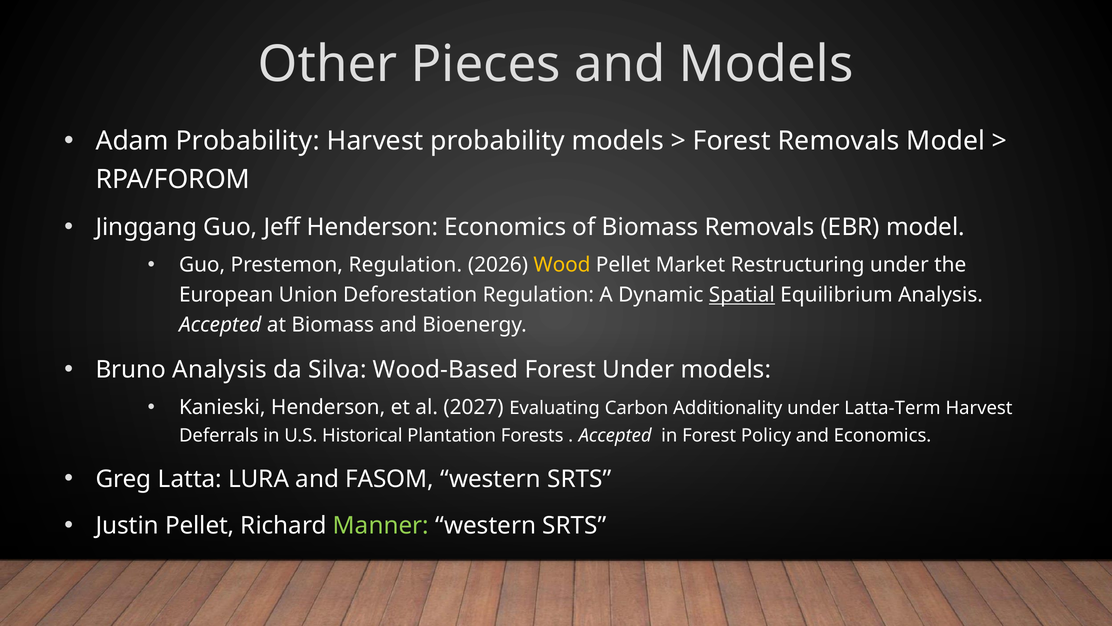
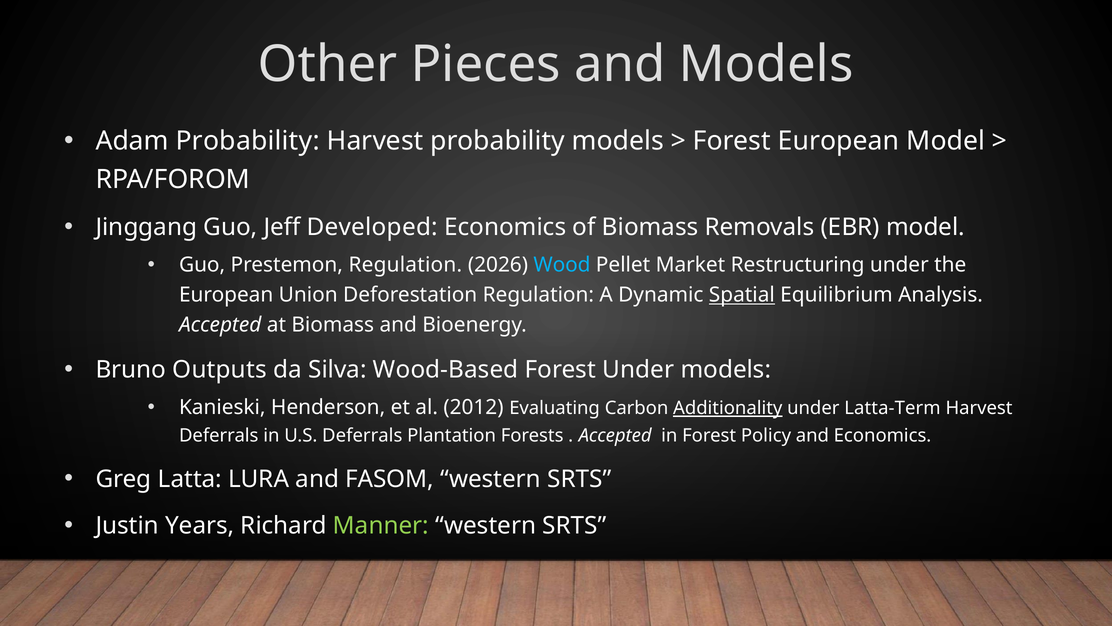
Forest Removals: Removals -> European
Jeff Henderson: Henderson -> Developed
Wood colour: yellow -> light blue
Bruno Analysis: Analysis -> Outputs
2027: 2027 -> 2012
Additionality underline: none -> present
U.S Historical: Historical -> Deferrals
Justin Pellet: Pellet -> Years
